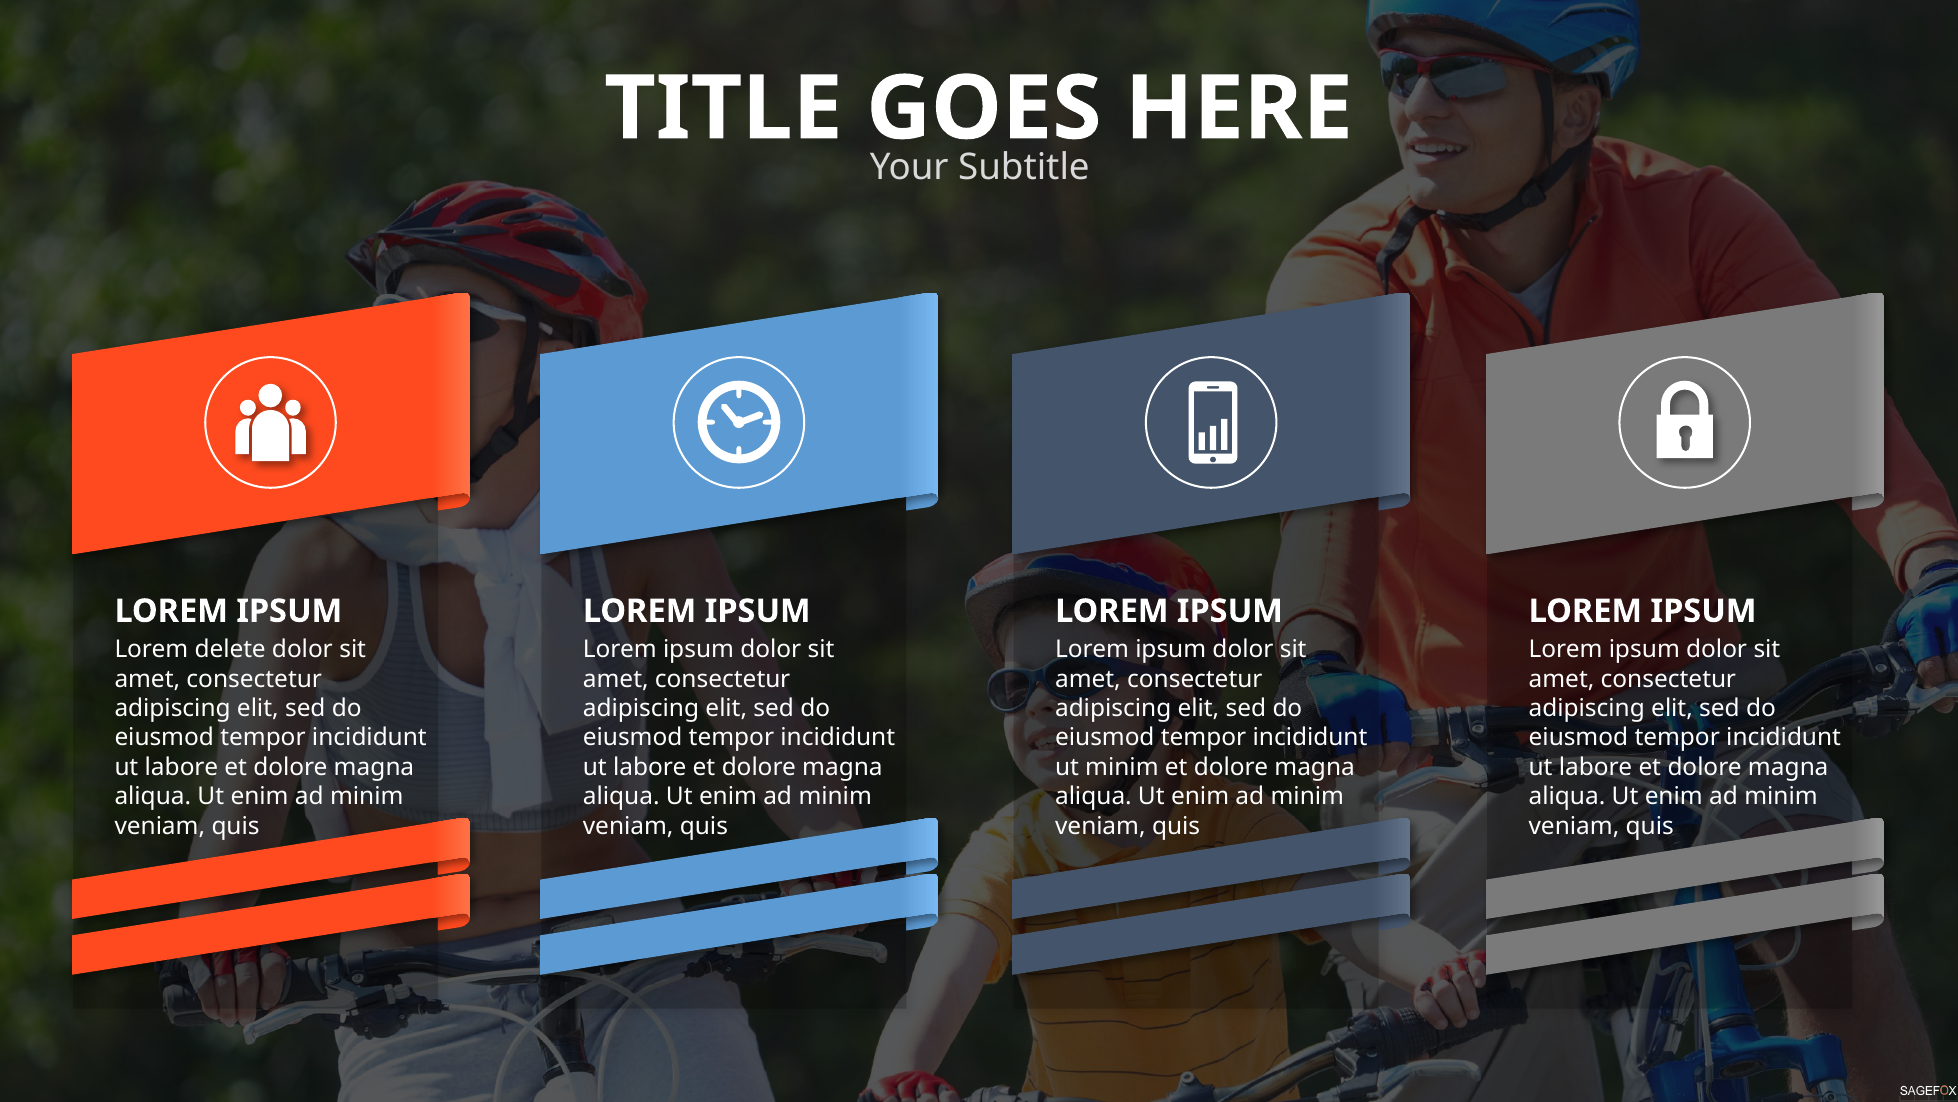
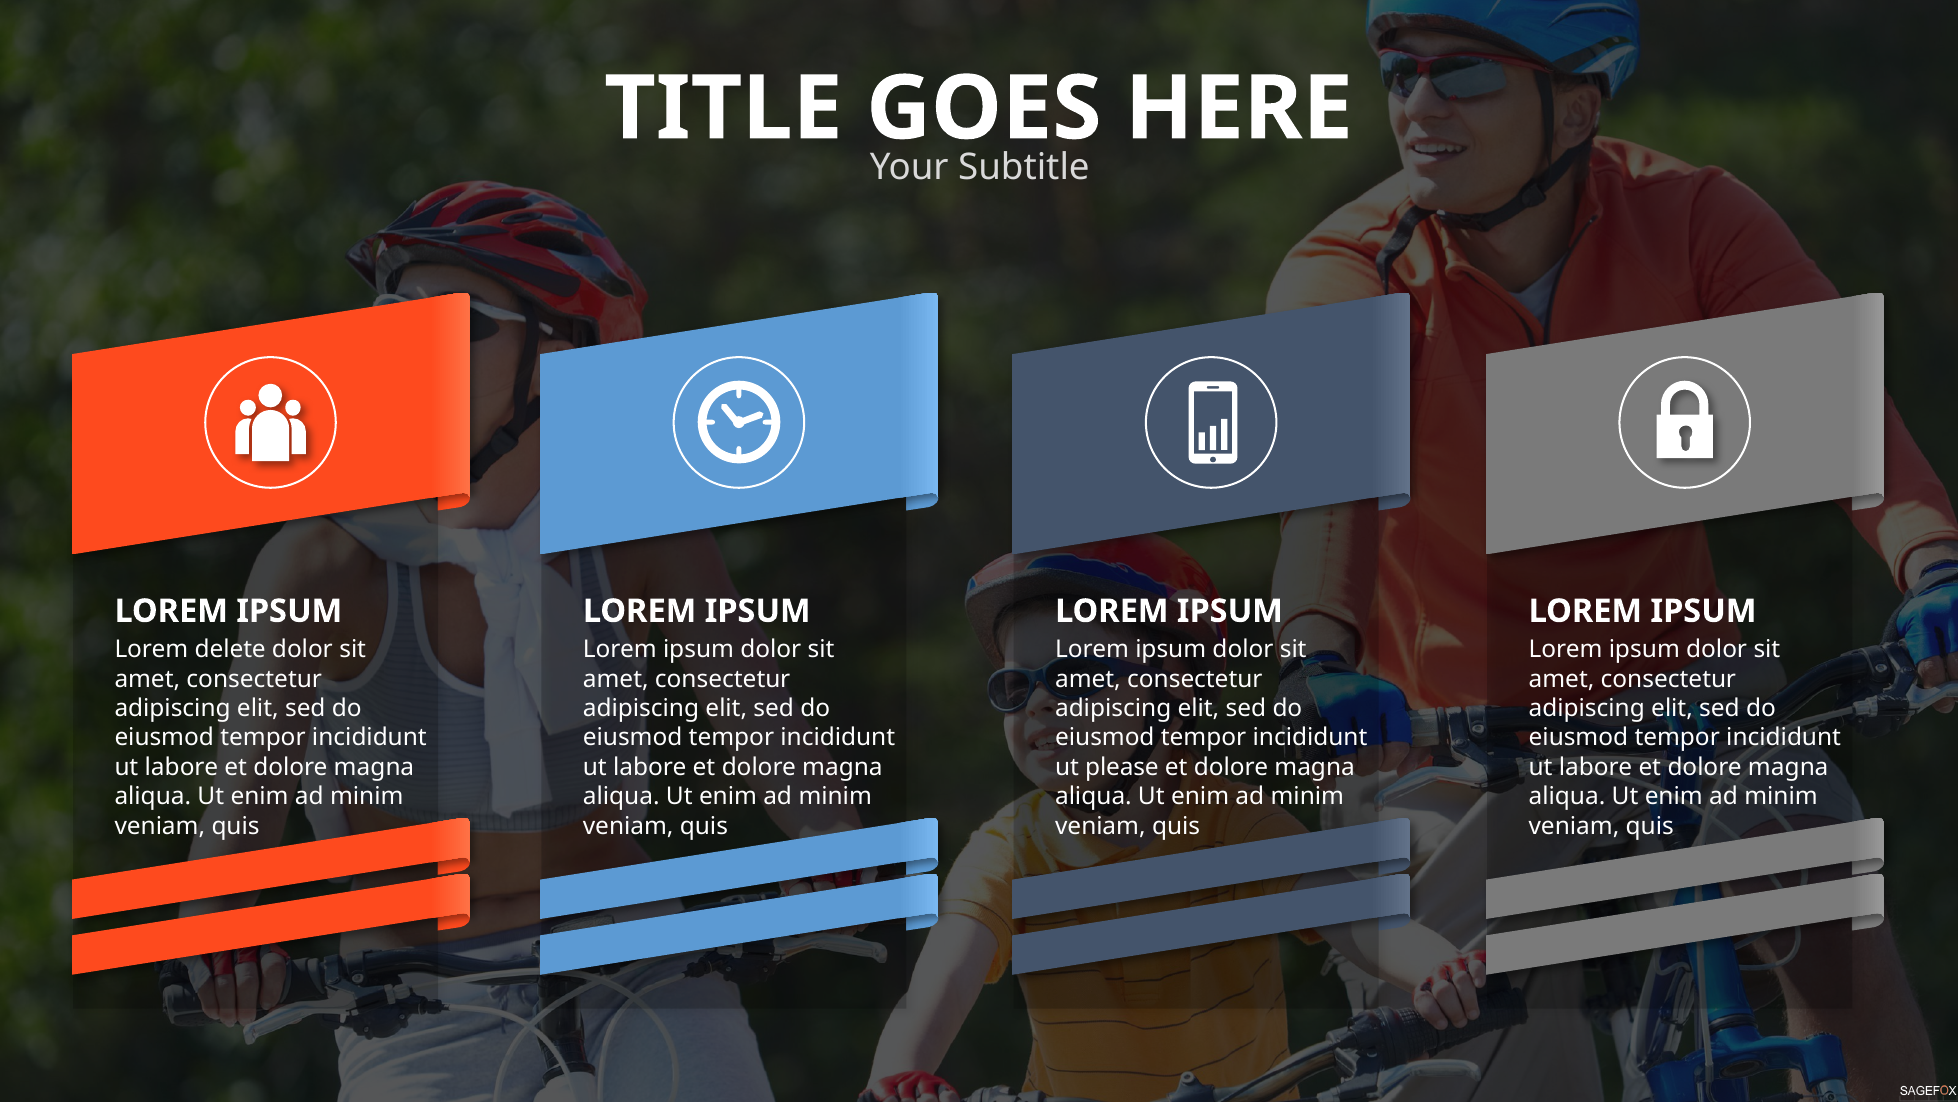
ut minim: minim -> please
